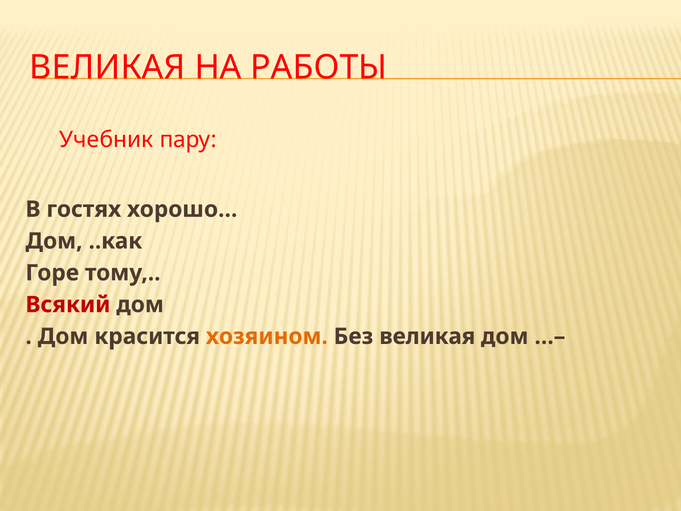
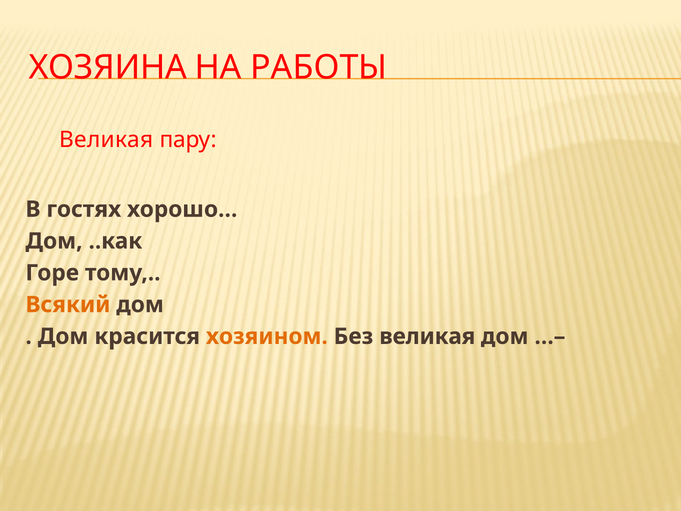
ВЕЛИКАЯ at (108, 68): ВЕЛИКАЯ -> ХОЗЯИНА
Учебник at (106, 140): Учебник -> Великая
Всякий colour: red -> orange
